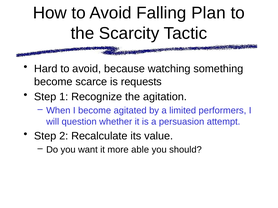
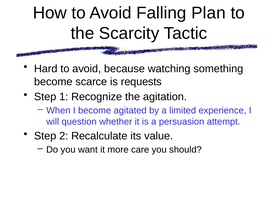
performers: performers -> experience
able: able -> care
